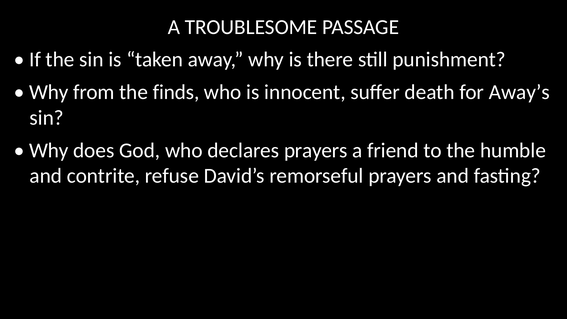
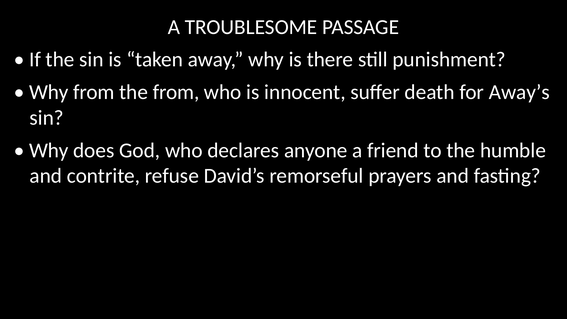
the finds: finds -> from
declares prayers: prayers -> anyone
